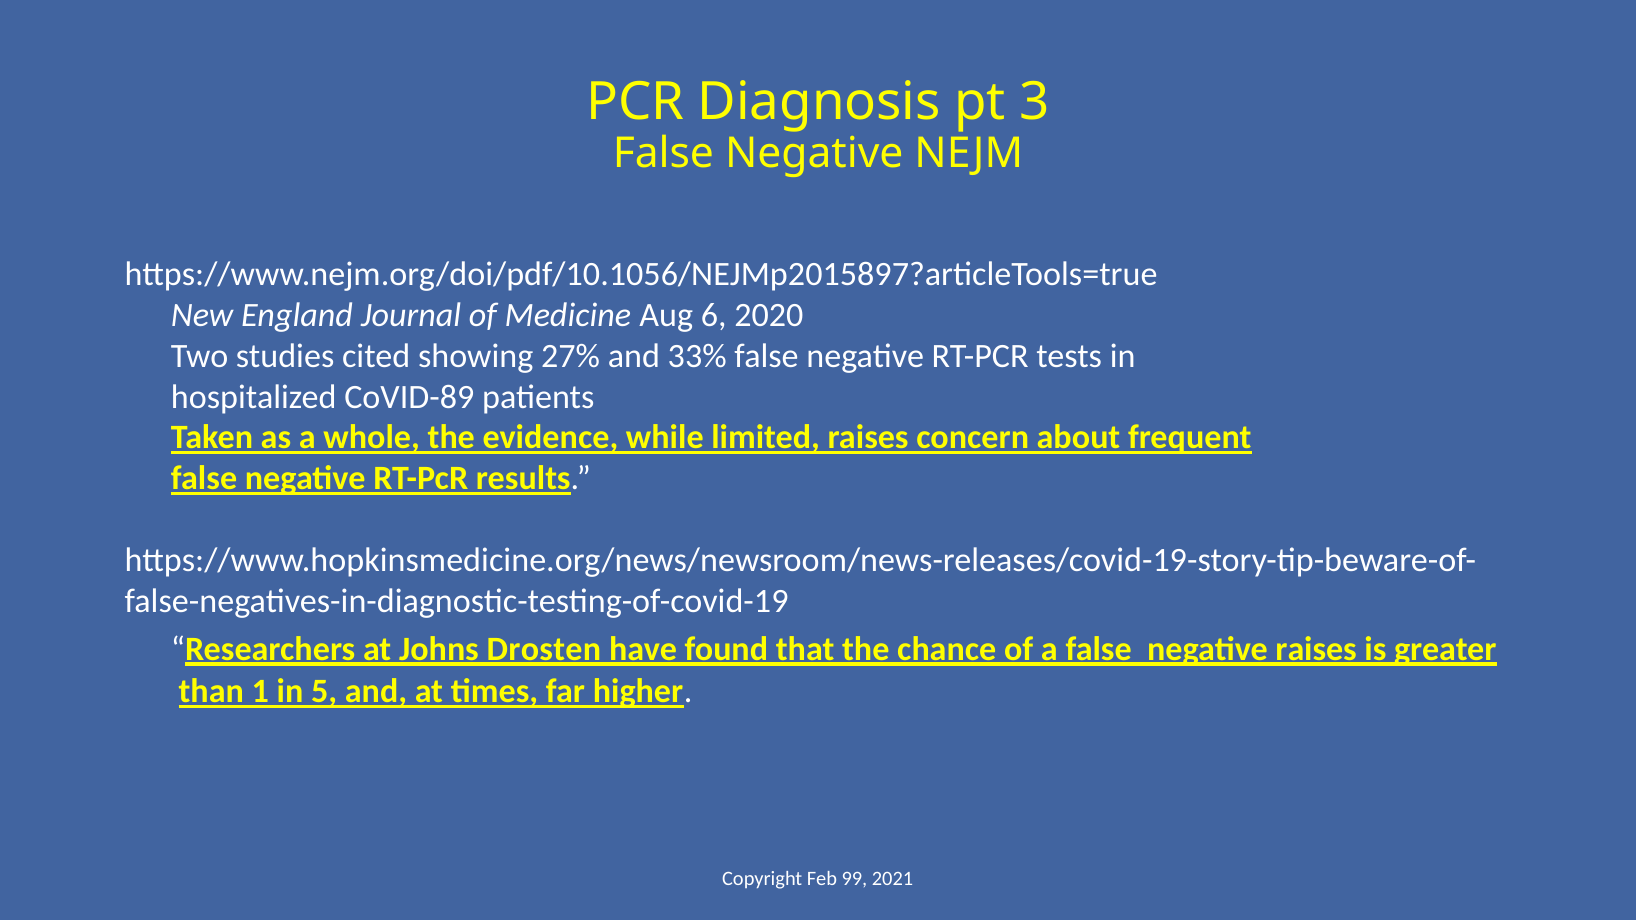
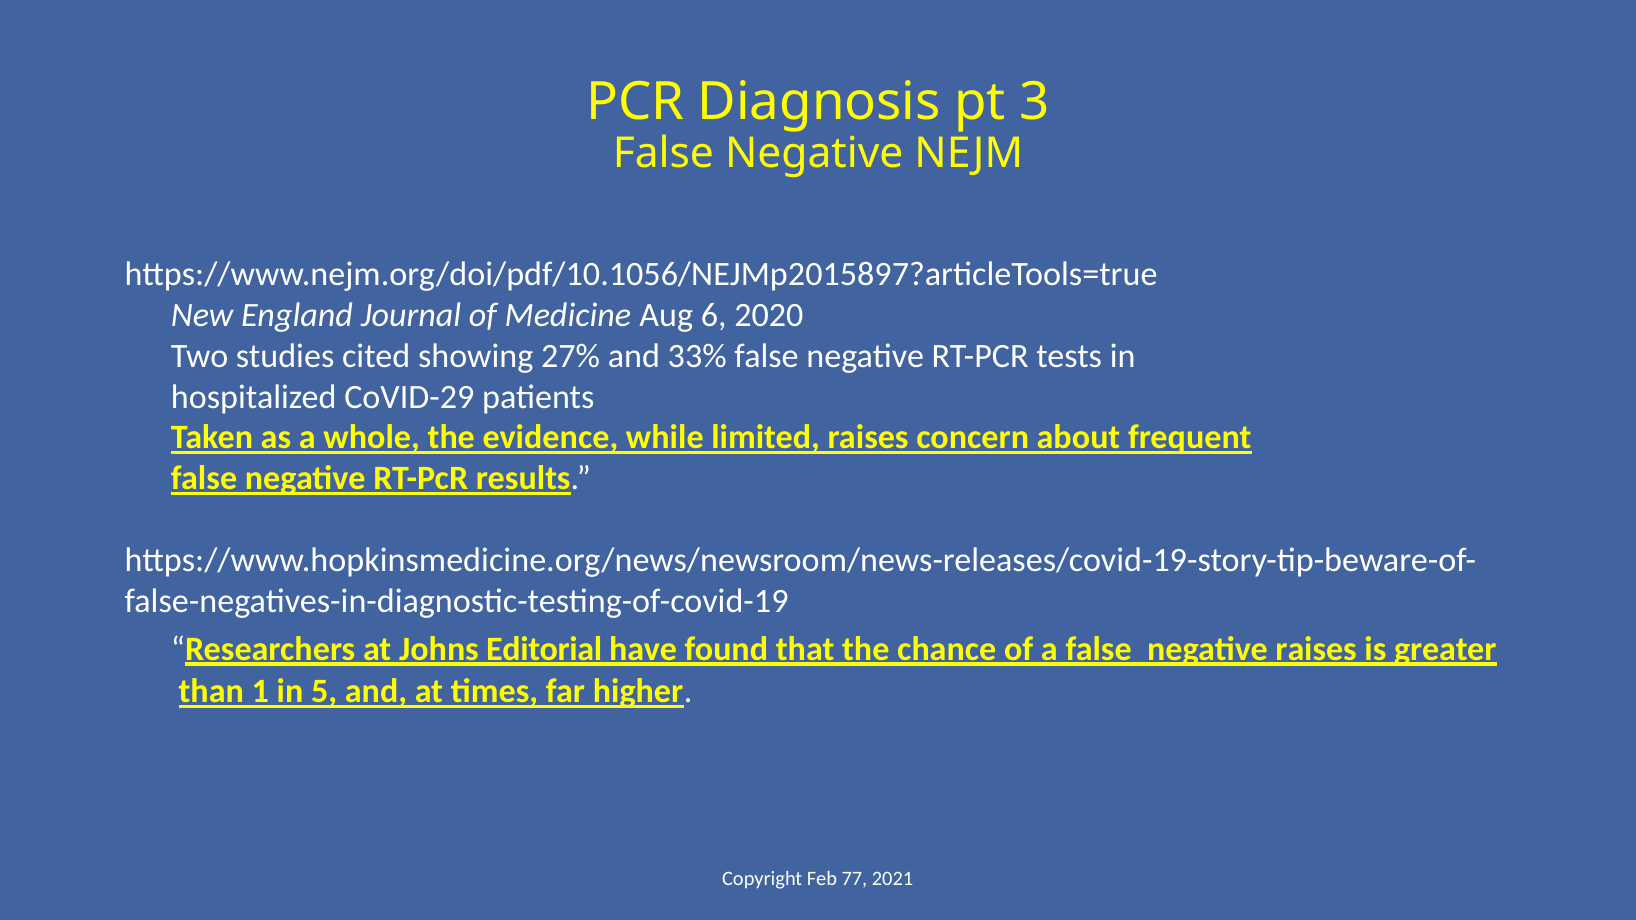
CoVID-89: CoVID-89 -> CoVID-29
Drosten: Drosten -> Editorial
99: 99 -> 77
